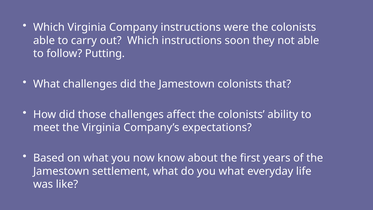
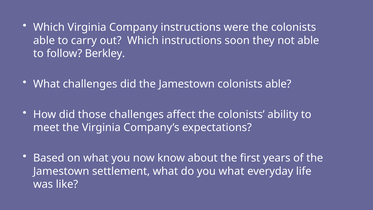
Putting: Putting -> Berkley
Jamestown colonists that: that -> able
